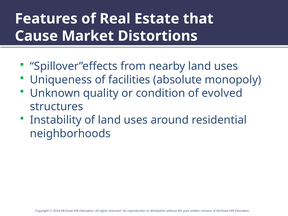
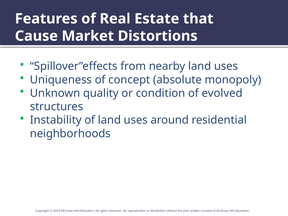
facilities: facilities -> concept
